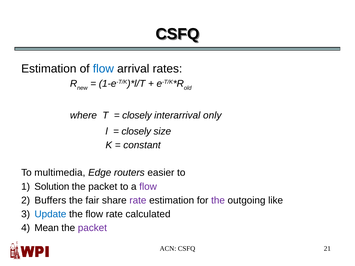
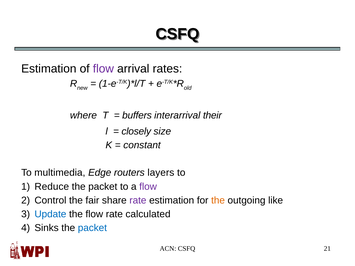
flow at (103, 69) colour: blue -> purple
closely at (137, 116): closely -> buffers
only: only -> their
easier: easier -> layers
Solution: Solution -> Reduce
Buffers: Buffers -> Control
the at (218, 200) colour: purple -> orange
Mean: Mean -> Sinks
packet at (92, 228) colour: purple -> blue
